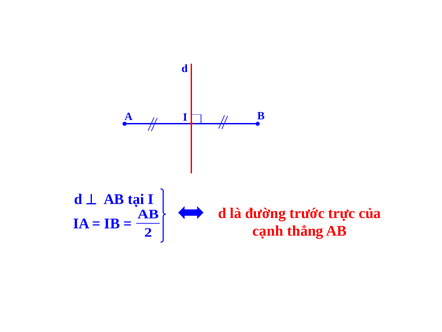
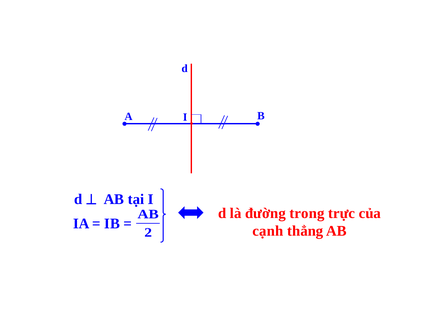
trước: trước -> trong
